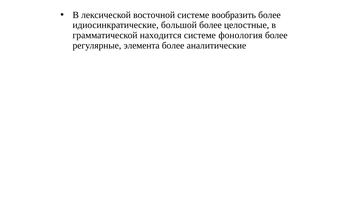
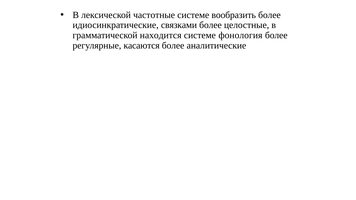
восточной: восточной -> частотные
большой: большой -> связками
элемента: элемента -> касаются
